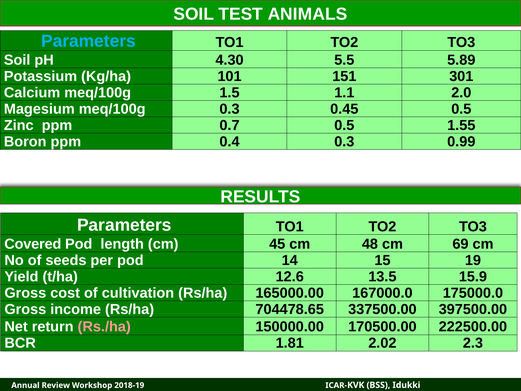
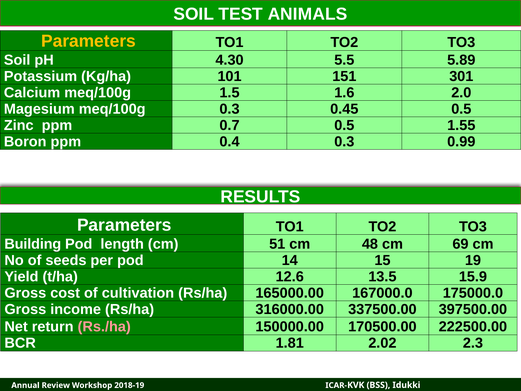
Parameters at (88, 41) colour: light blue -> yellow
1.1: 1.1 -> 1.6
Covered: Covered -> Building
45: 45 -> 51
704478.65: 704478.65 -> 316000.00
